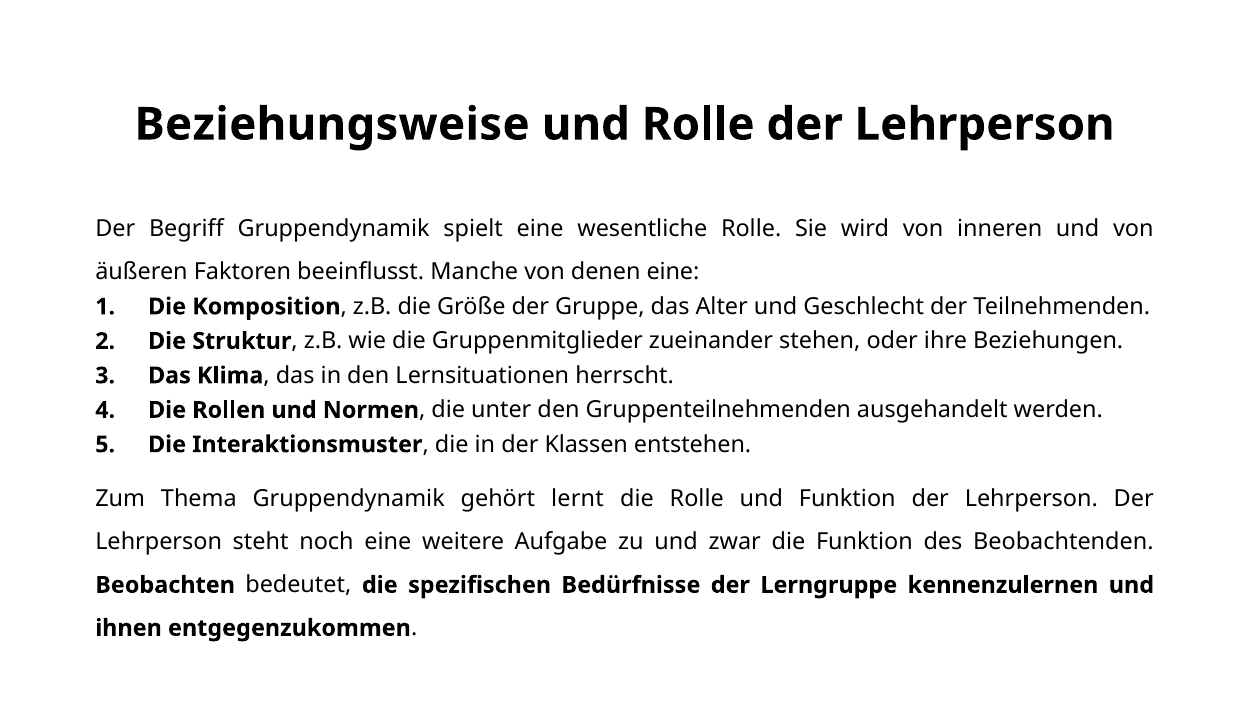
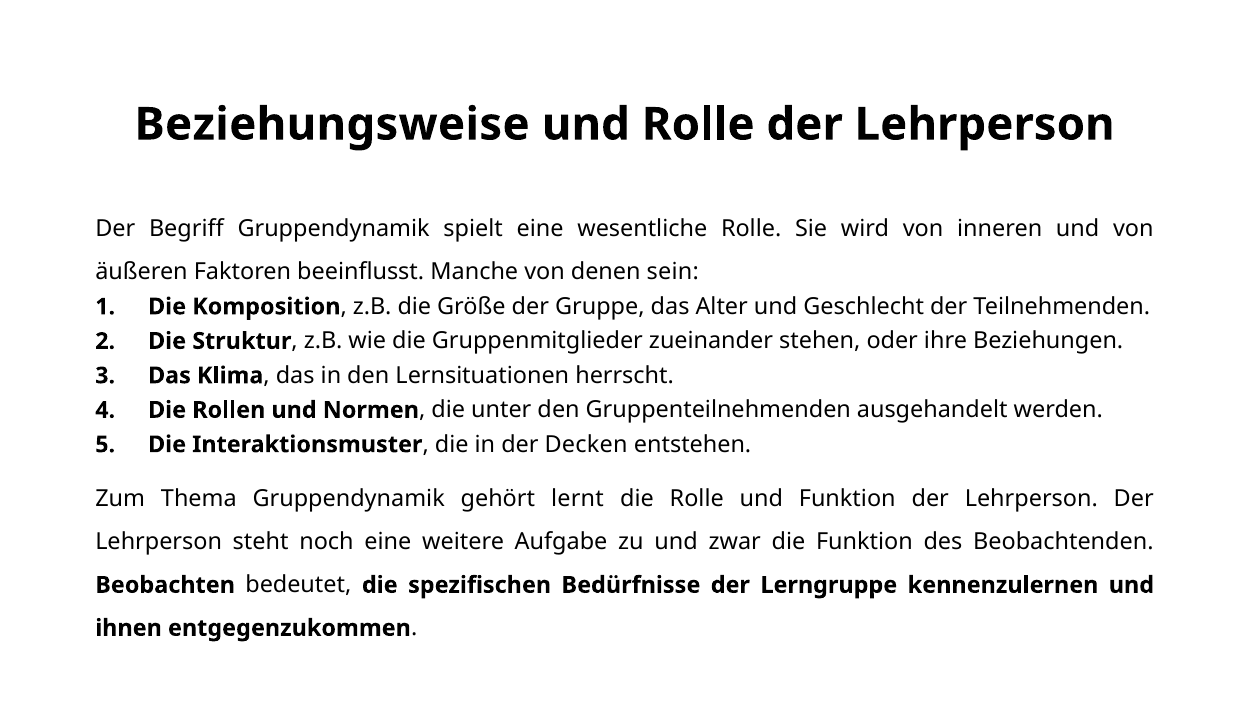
denen eine: eine -> sein
Klassen: Klassen -> Decken
